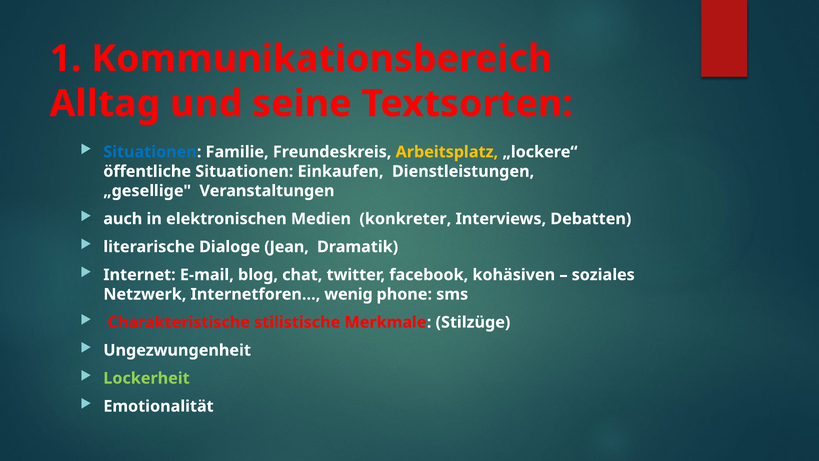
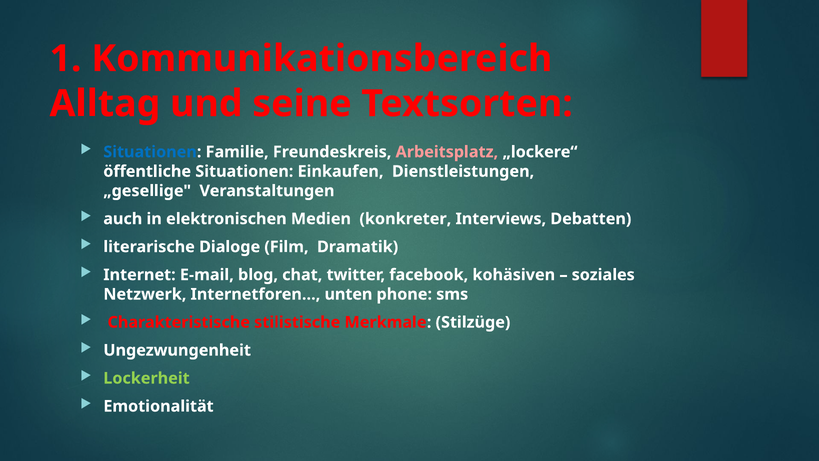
Arbeitsplatz colour: yellow -> pink
Jean: Jean -> Film
wenig: wenig -> unten
